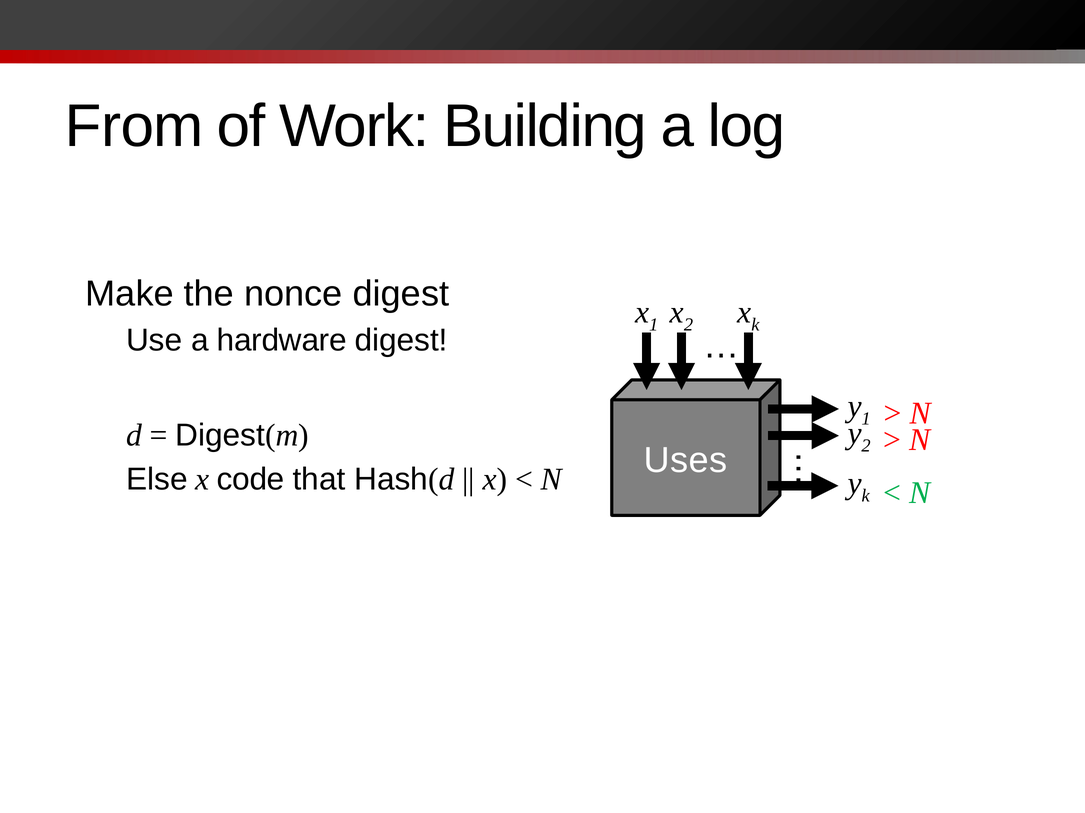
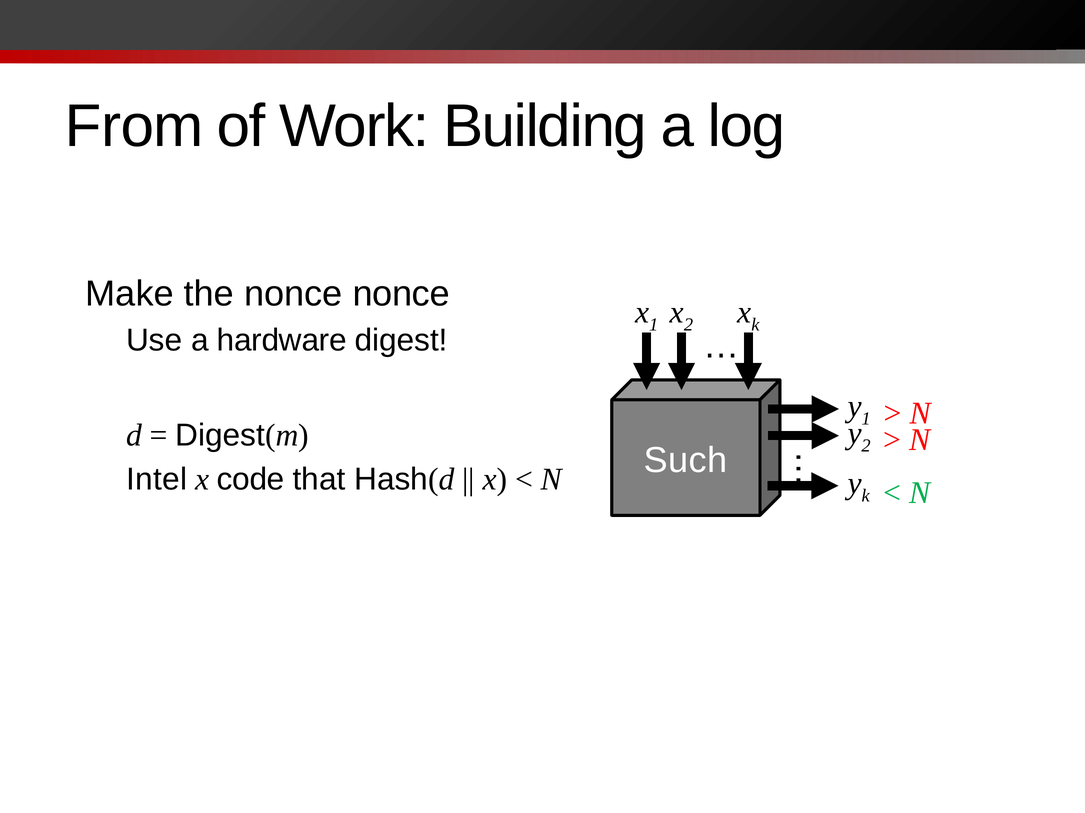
nonce digest: digest -> nonce
Uses: Uses -> Such
Else: Else -> Intel
